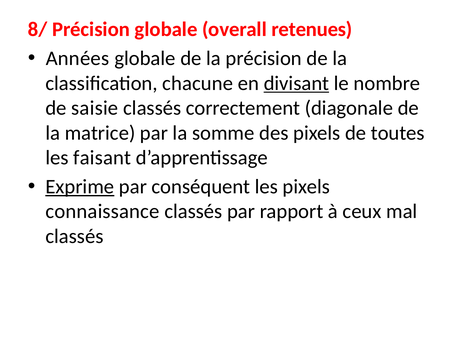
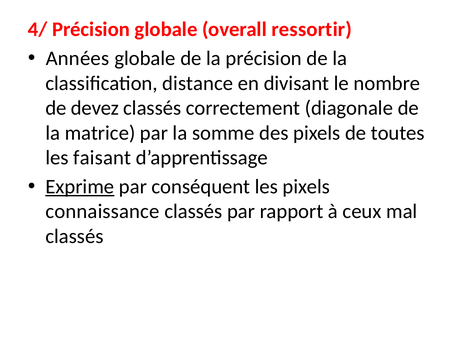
8/: 8/ -> 4/
retenues: retenues -> ressortir
chacune: chacune -> distance
divisant underline: present -> none
saisie: saisie -> devez
